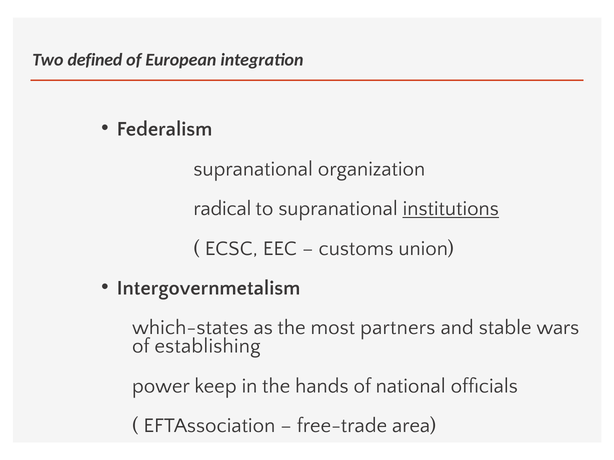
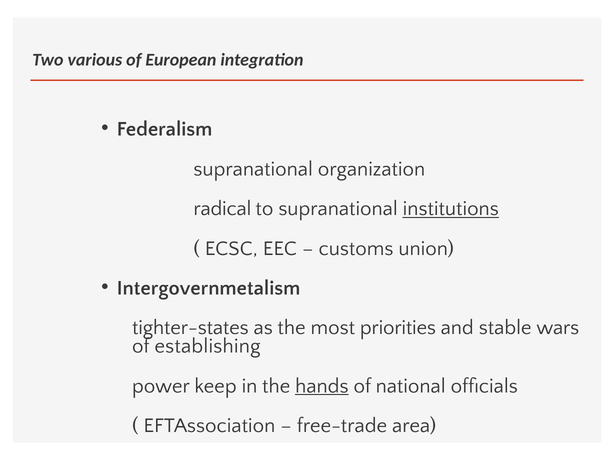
defined: defined -> various
which-states: which-states -> tighter-states
partners: partners -> priorities
hands underline: none -> present
